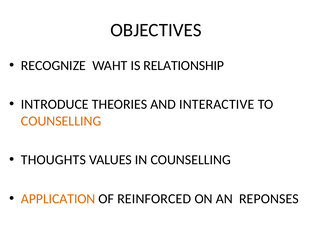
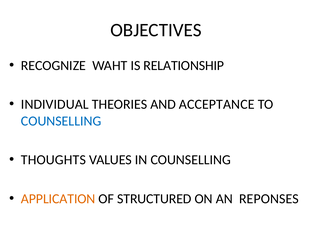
INTRODUCE: INTRODUCE -> INDIVIDUAL
INTERACTIVE: INTERACTIVE -> ACCEPTANCE
COUNSELLING at (61, 121) colour: orange -> blue
REINFORCED: REINFORCED -> STRUCTURED
